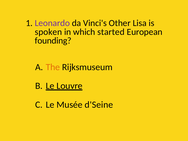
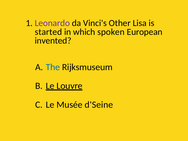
spoken: spoken -> started
started: started -> spoken
founding: founding -> invented
The colour: orange -> blue
